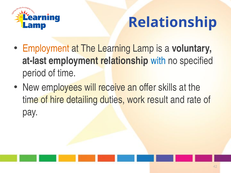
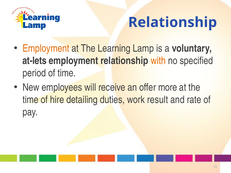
at-last: at-last -> at-lets
with colour: blue -> orange
skills: skills -> more
